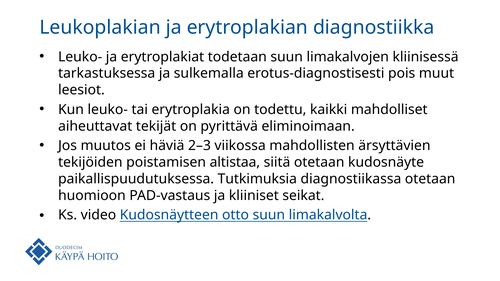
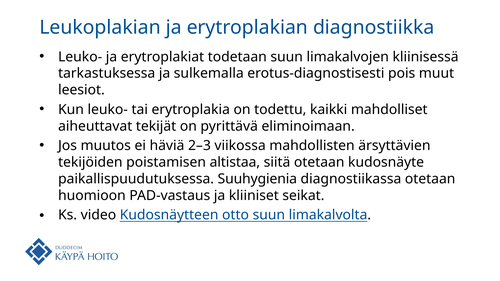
Tutkimuksia: Tutkimuksia -> Suuhygienia
